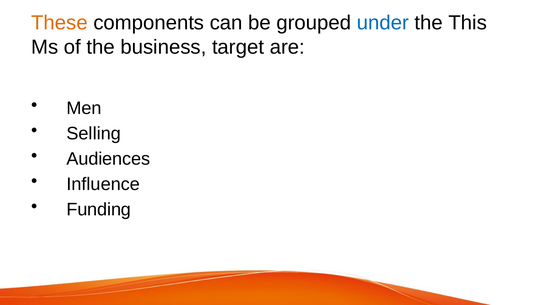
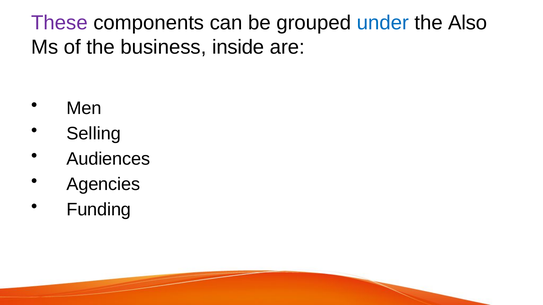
These colour: orange -> purple
This: This -> Also
target: target -> inside
Influence: Influence -> Agencies
